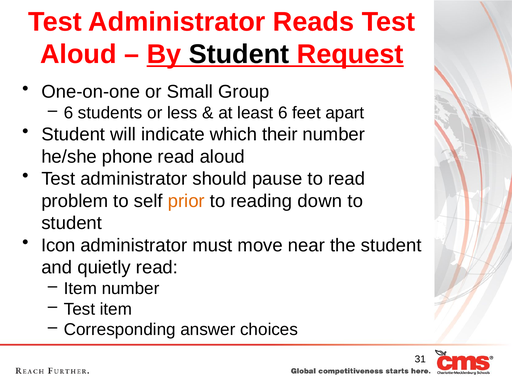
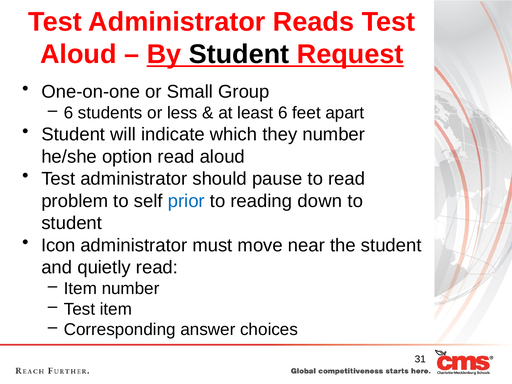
their: their -> they
phone: phone -> option
prior colour: orange -> blue
